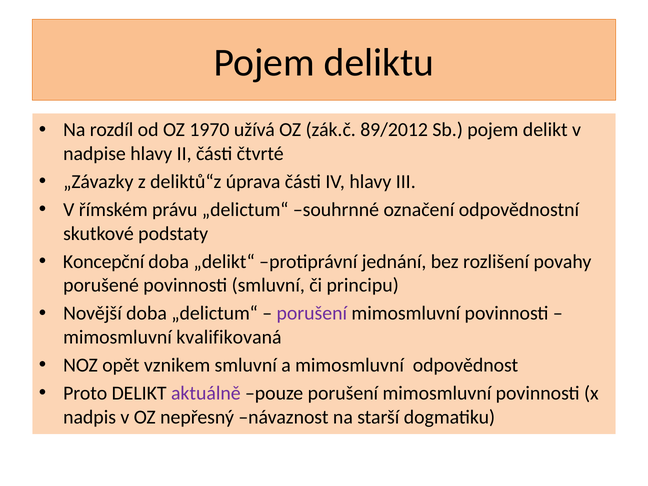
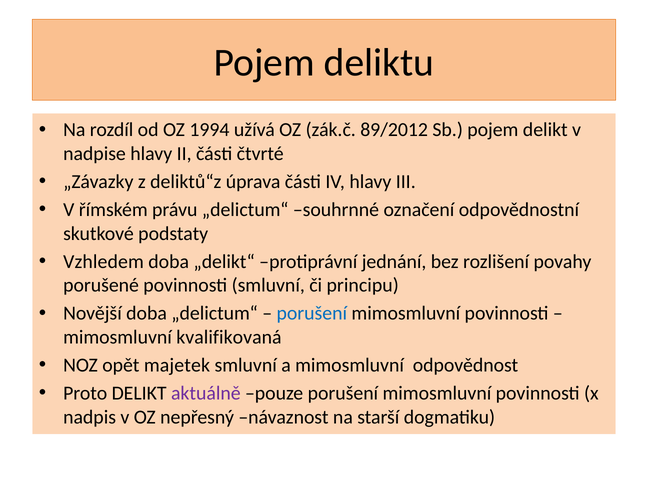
1970: 1970 -> 1994
Koncepční: Koncepční -> Vzhledem
porušení at (312, 313) colour: purple -> blue
vznikem: vznikem -> majetek
